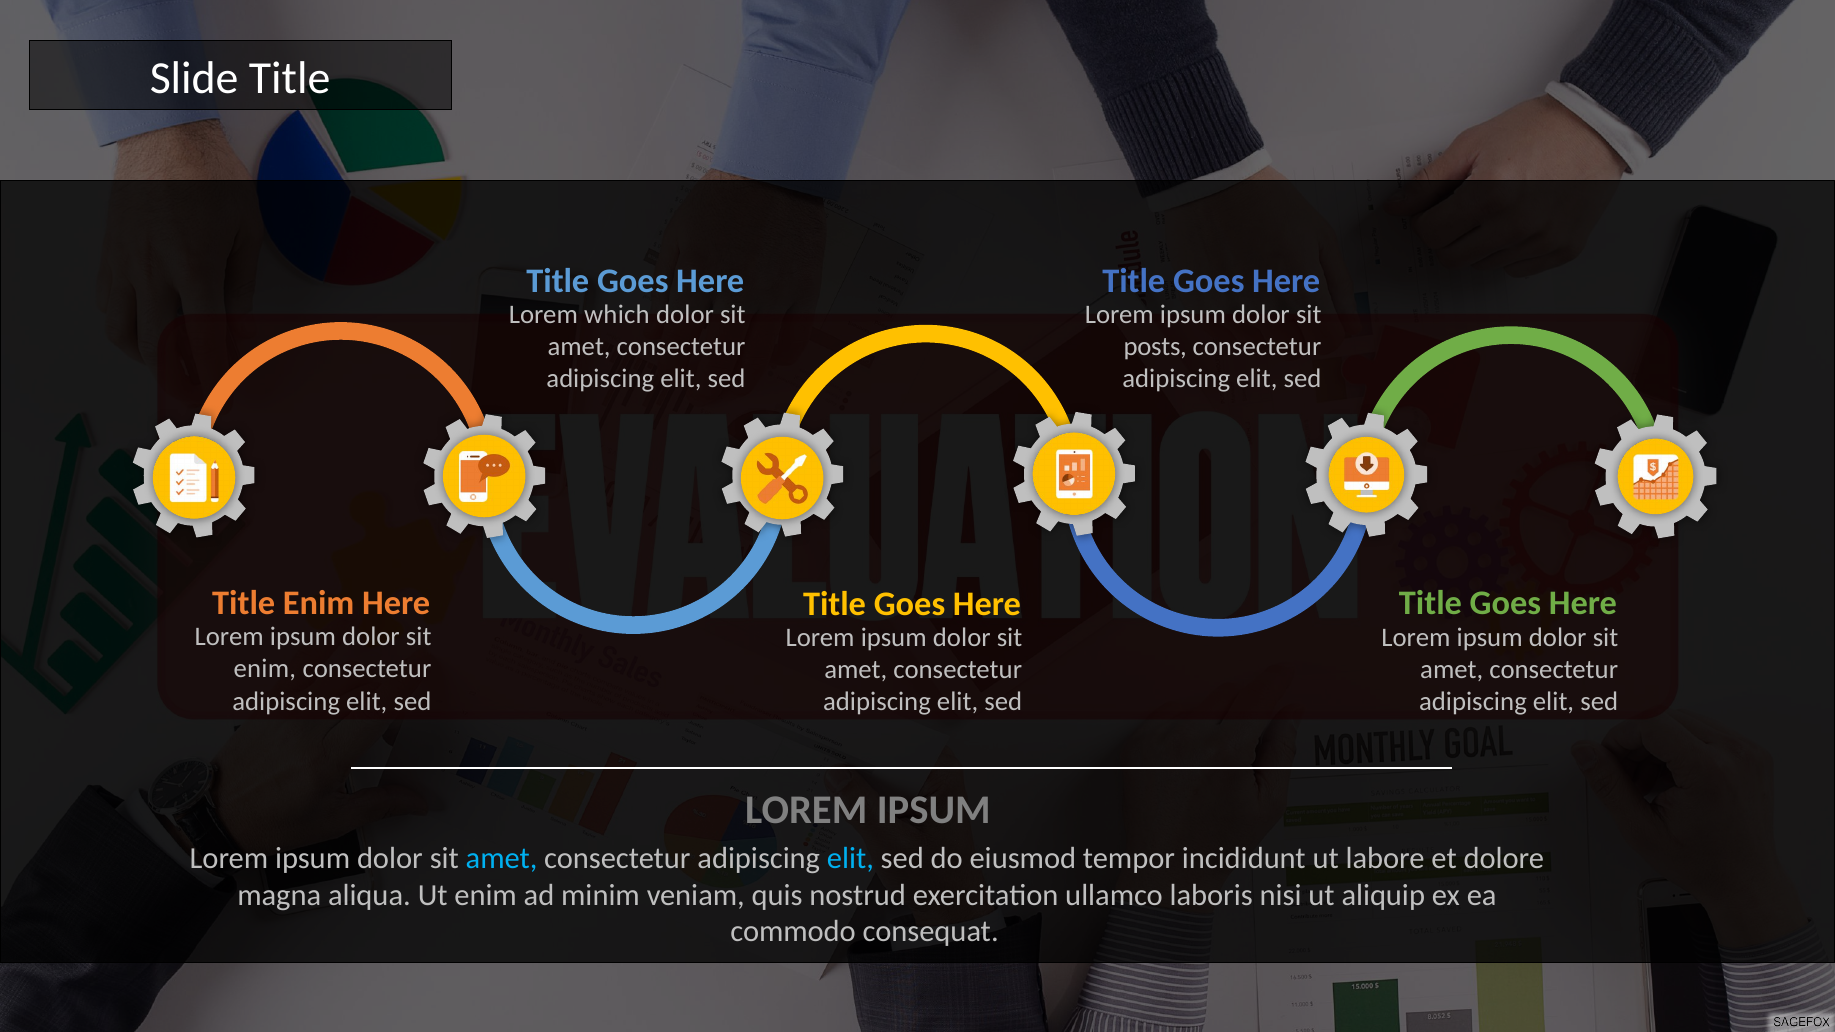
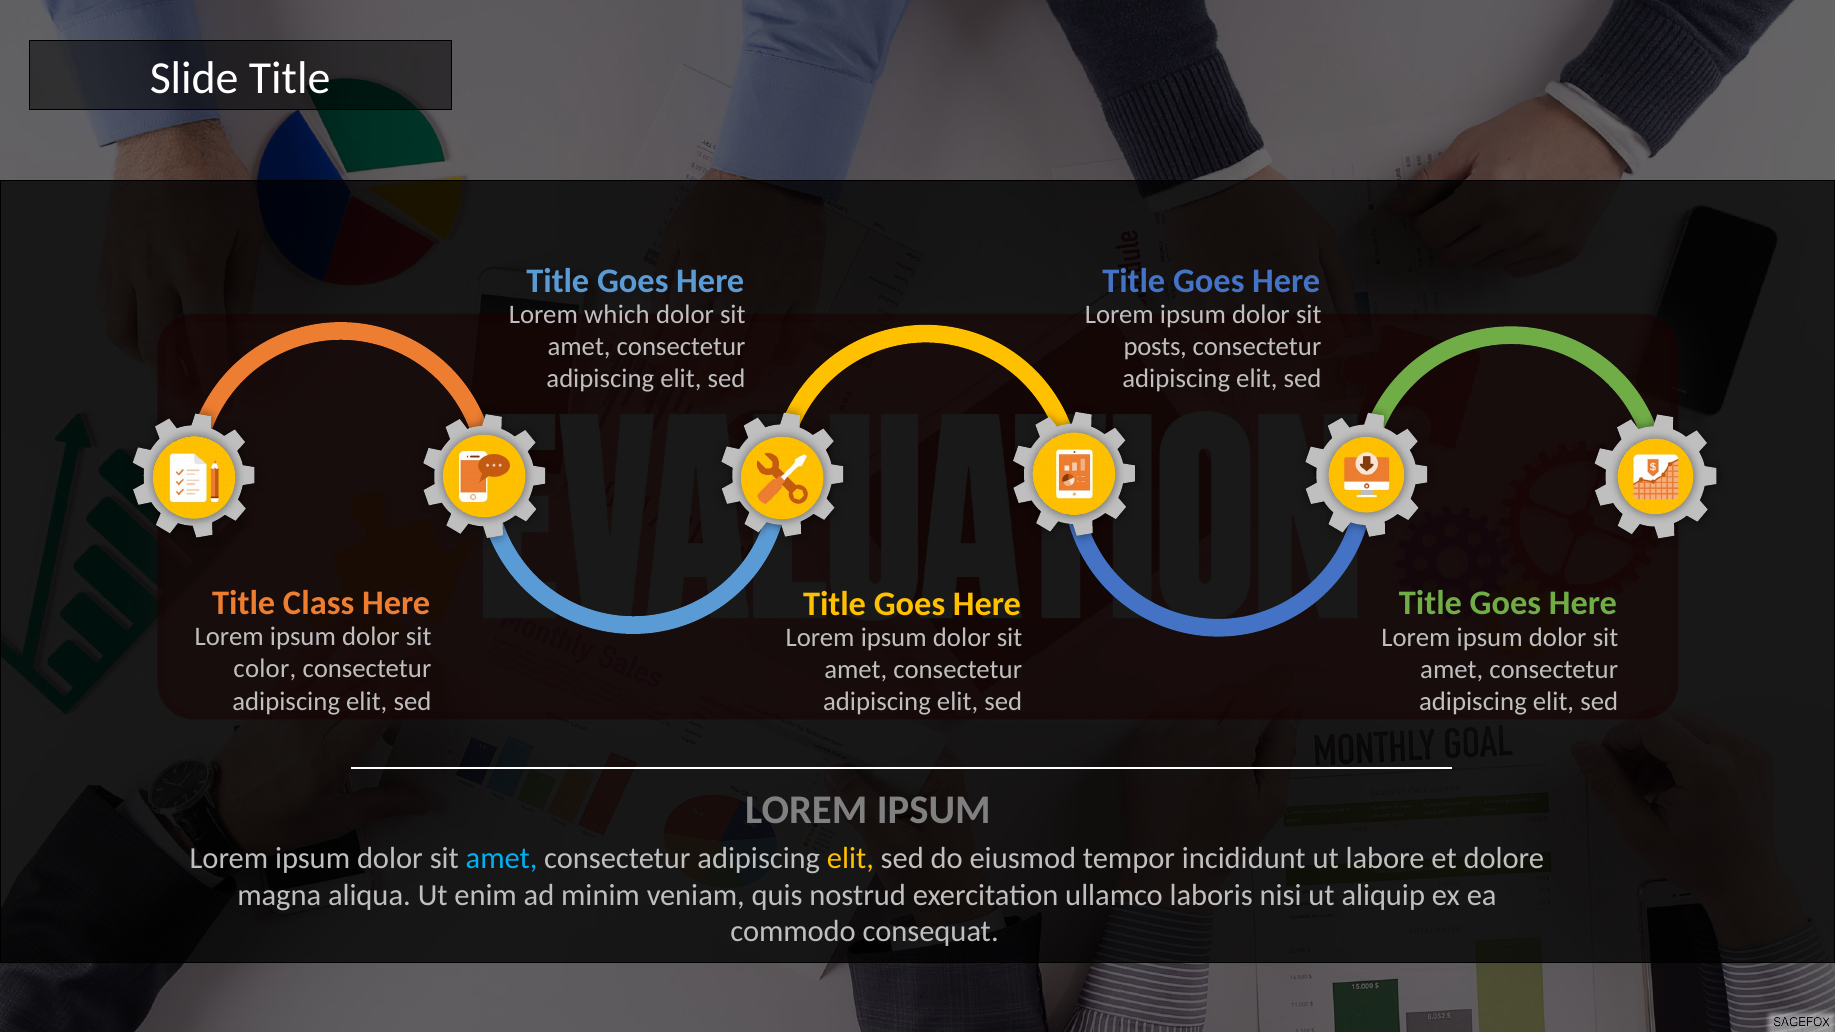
Title Enim: Enim -> Class
enim at (265, 669): enim -> color
elit at (850, 859) colour: light blue -> yellow
